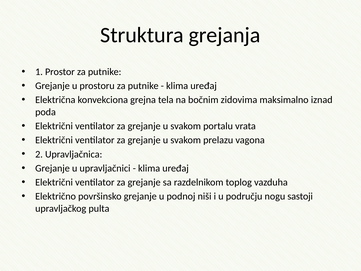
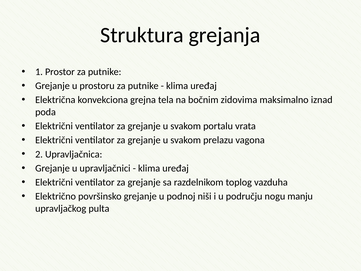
sastoji: sastoji -> manju
